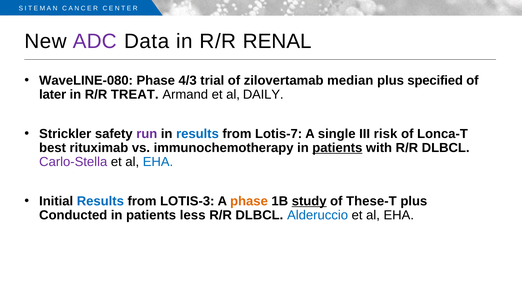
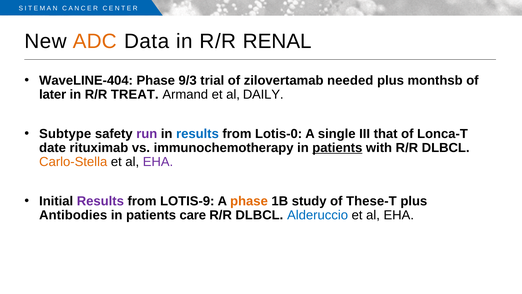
ADC colour: purple -> orange
WaveLINE-080: WaveLINE-080 -> WaveLINE-404
4/3: 4/3 -> 9/3
median: median -> needed
specified: specified -> monthsb
Strickler: Strickler -> Subtype
Lotis-7: Lotis-7 -> Lotis-0
risk: risk -> that
best: best -> date
Carlo-Stella colour: purple -> orange
EHA at (158, 162) colour: blue -> purple
Results at (100, 201) colour: blue -> purple
LOTIS-3: LOTIS-3 -> LOTIS-9
study underline: present -> none
Conducted: Conducted -> Antibodies
less: less -> care
